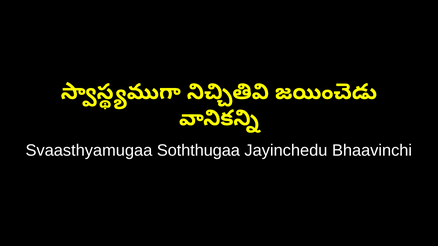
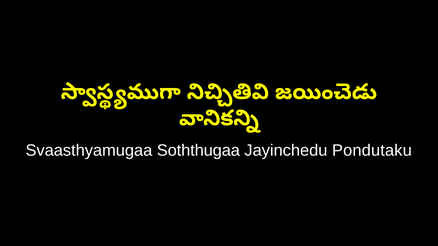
Bhaavinchi: Bhaavinchi -> Pondutaku
